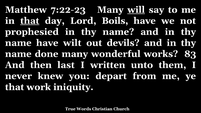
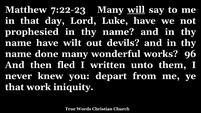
that at (30, 21) underline: present -> none
Boils: Boils -> Luke
83: 83 -> 96
last: last -> fled
